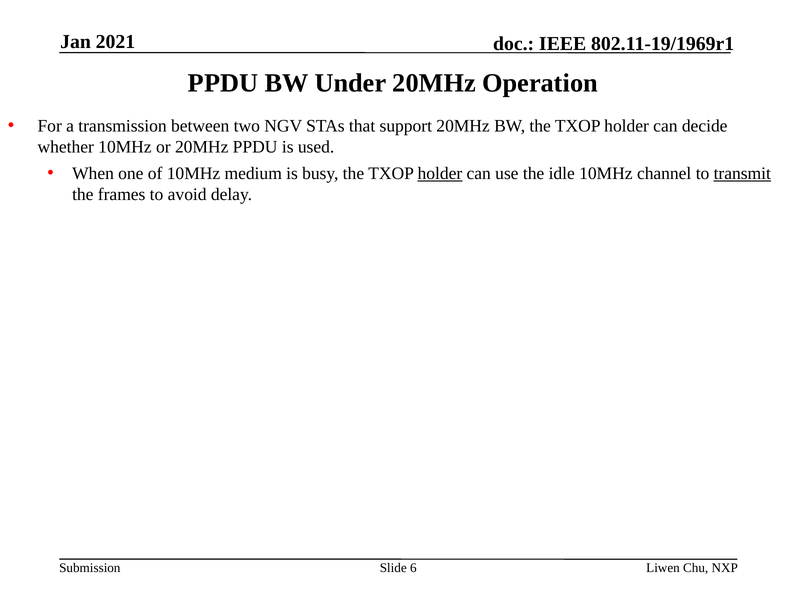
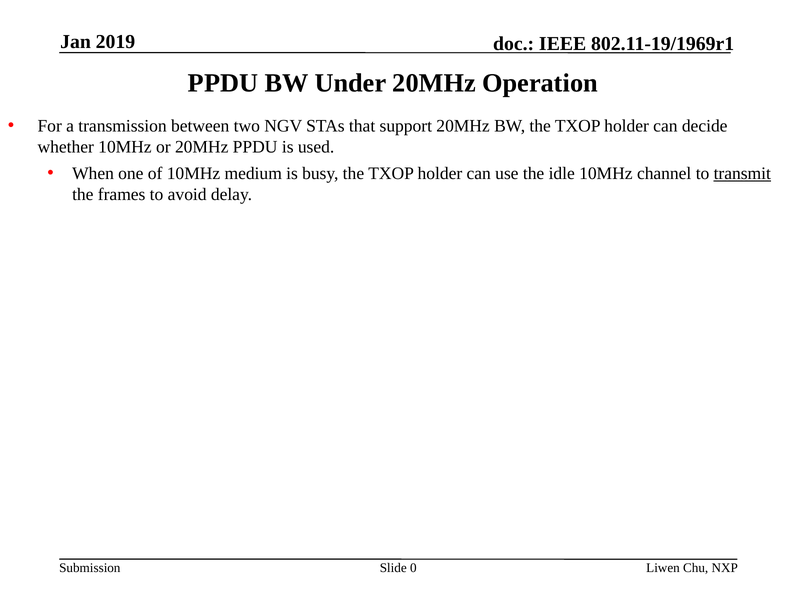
2021: 2021 -> 2019
holder at (440, 174) underline: present -> none
6: 6 -> 0
